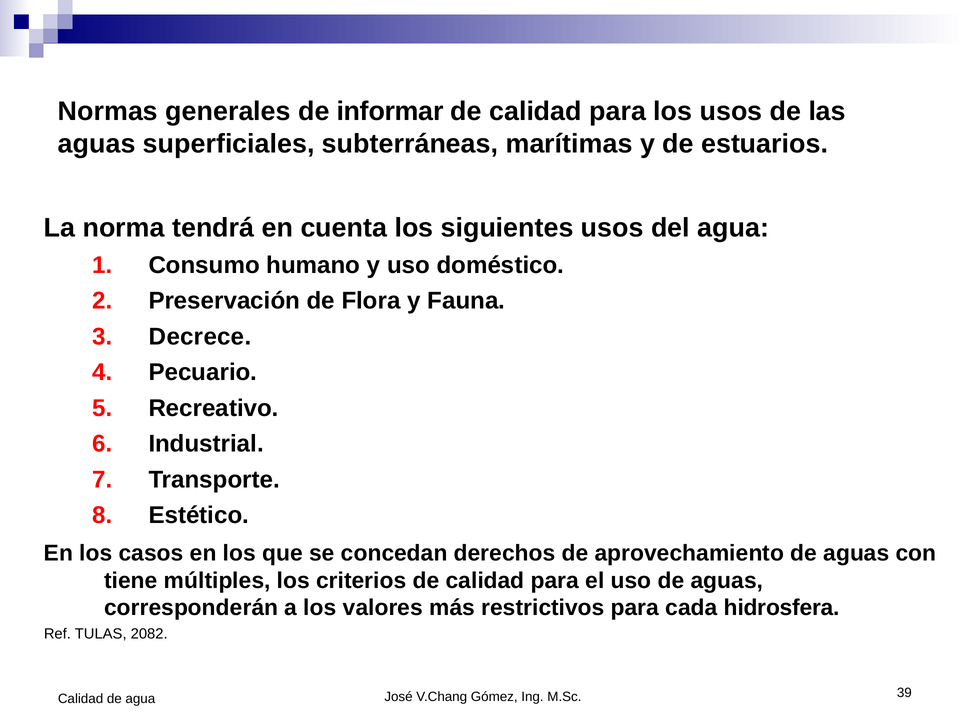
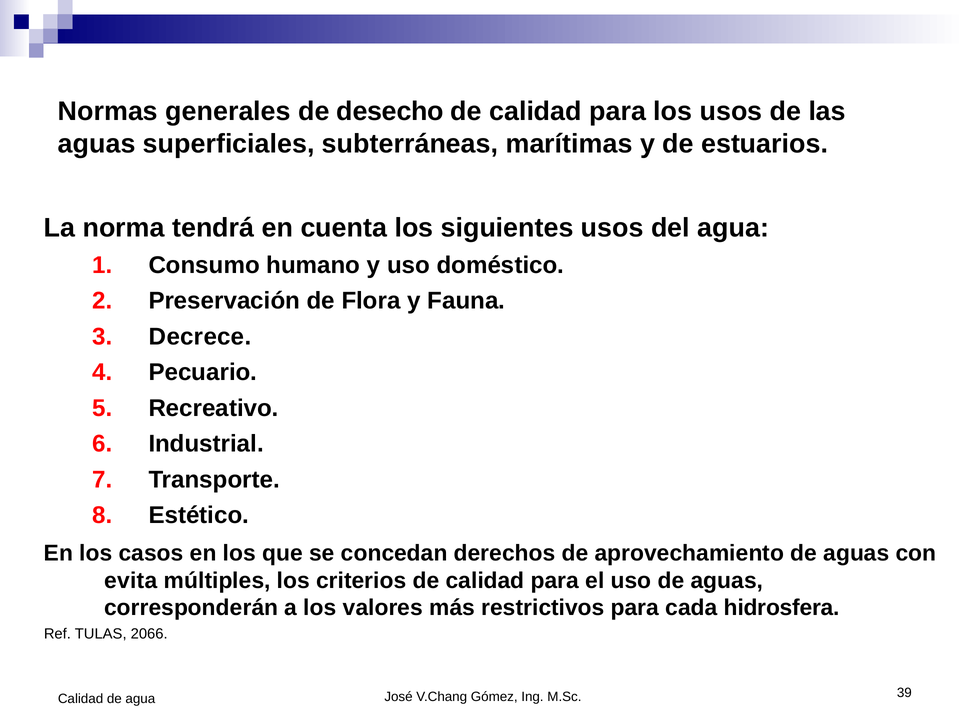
informar: informar -> desecho
tiene: tiene -> evita
2082: 2082 -> 2066
